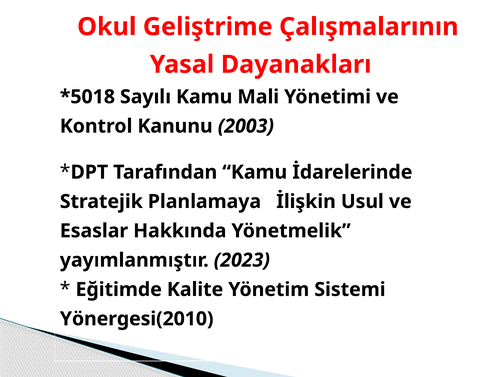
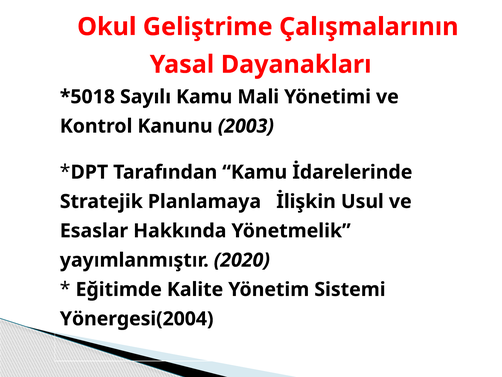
2023: 2023 -> 2020
Yönergesi(2010: Yönergesi(2010 -> Yönergesi(2004
